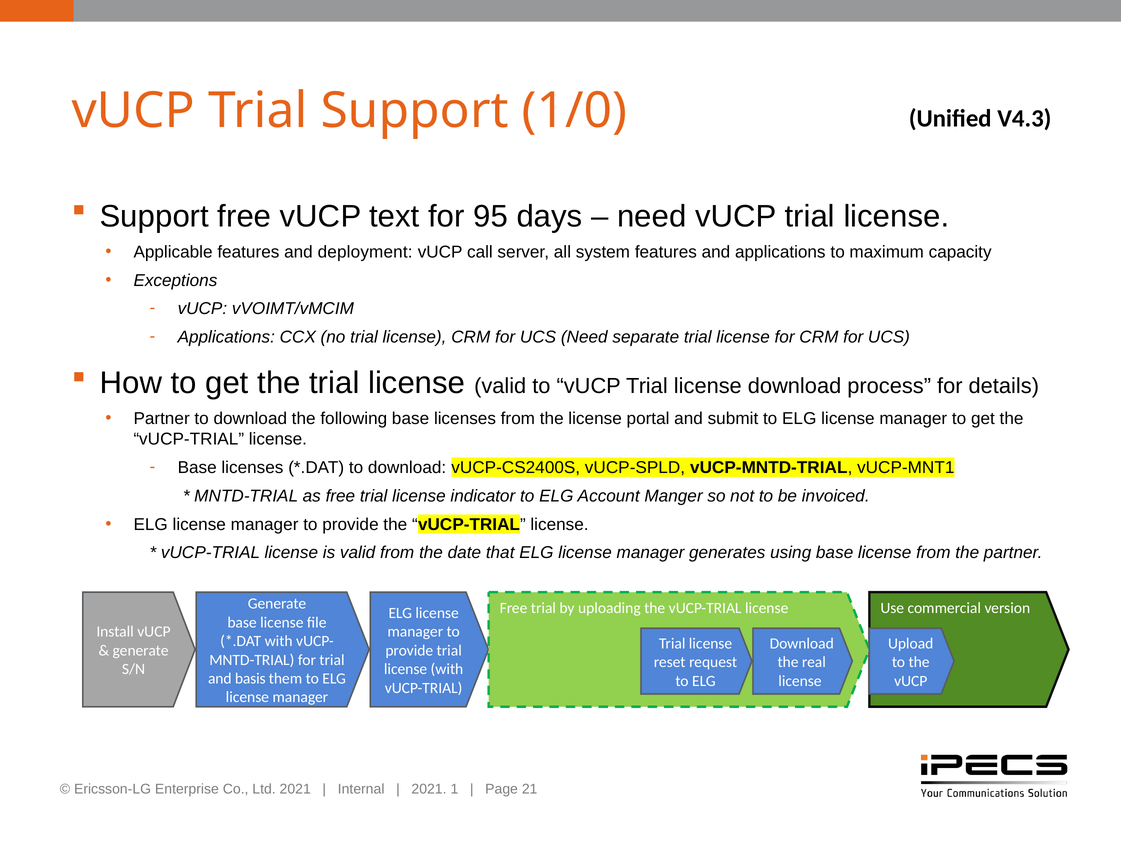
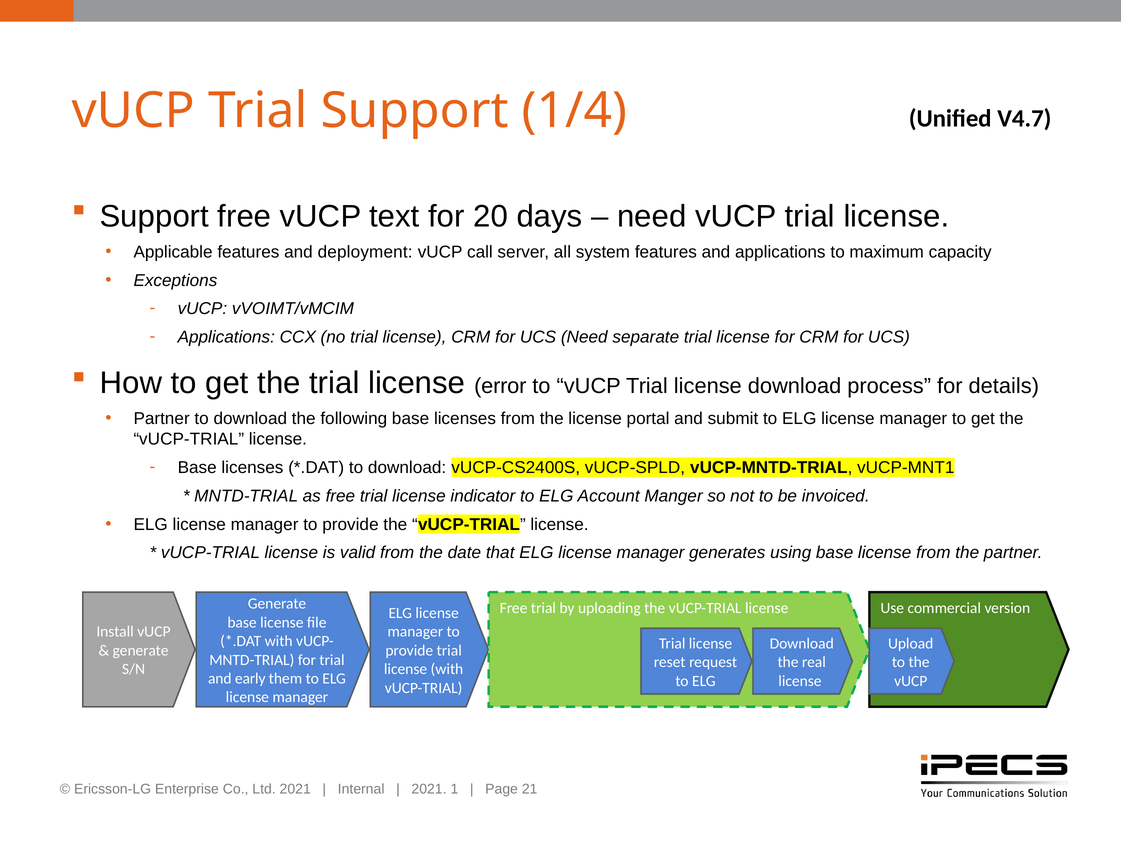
1/0: 1/0 -> 1/4
V4.3: V4.3 -> V4.7
95: 95 -> 20
license valid: valid -> error
basis: basis -> early
